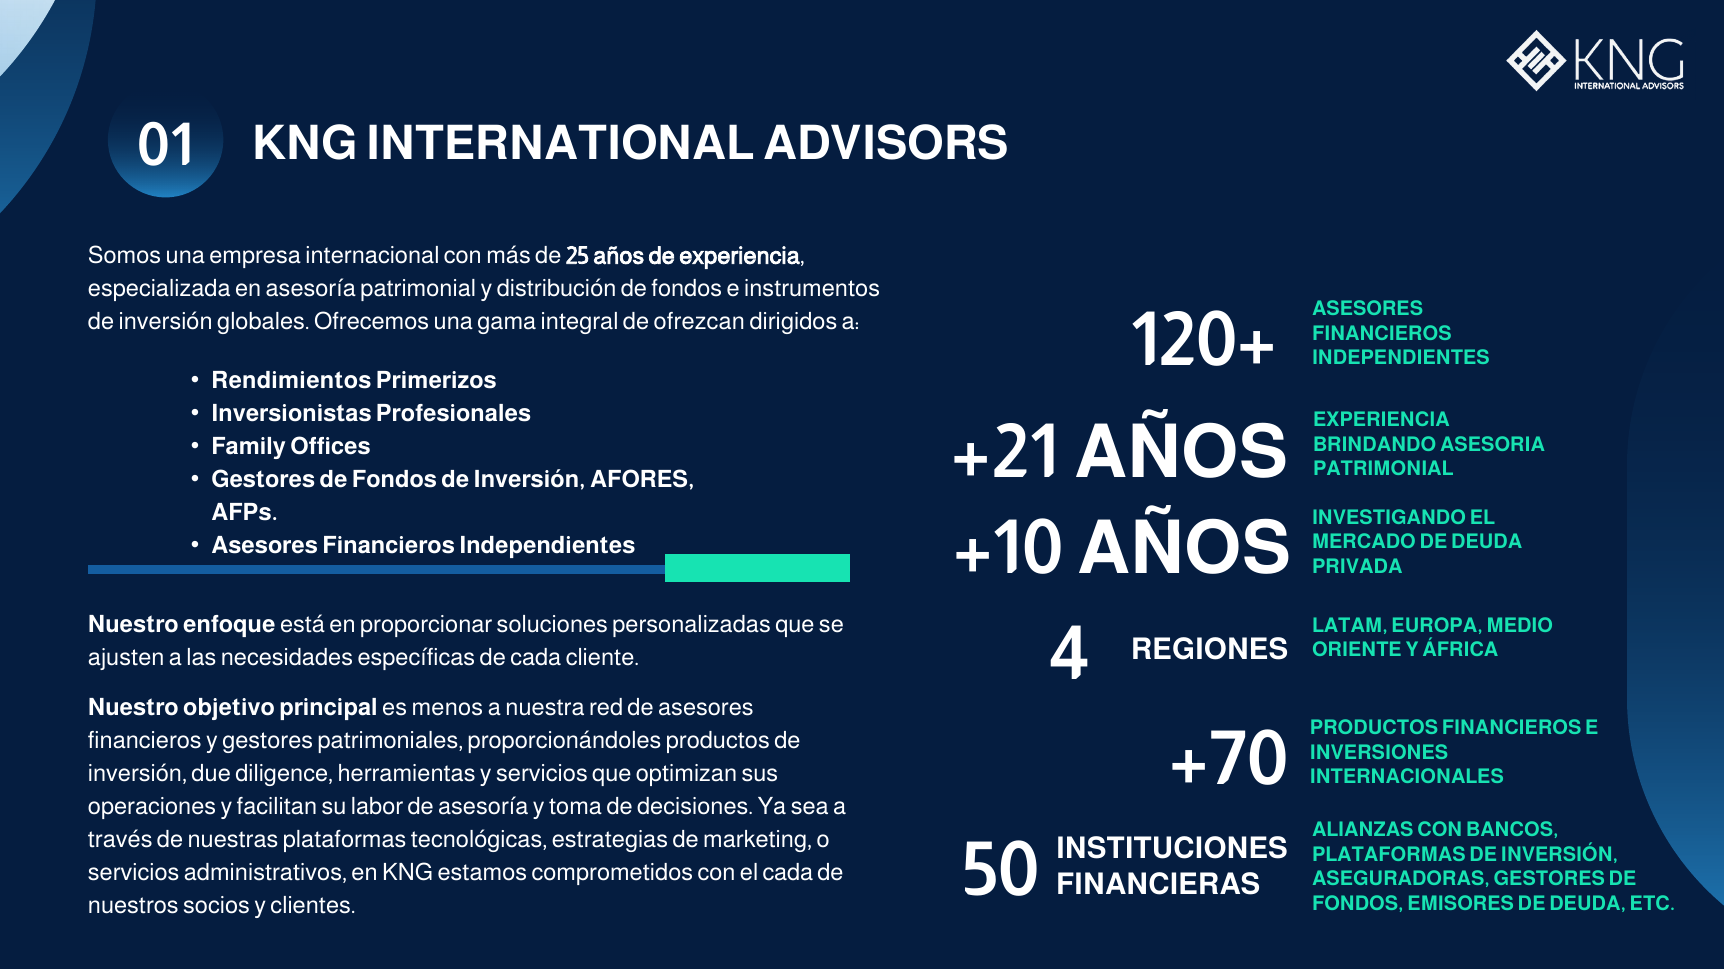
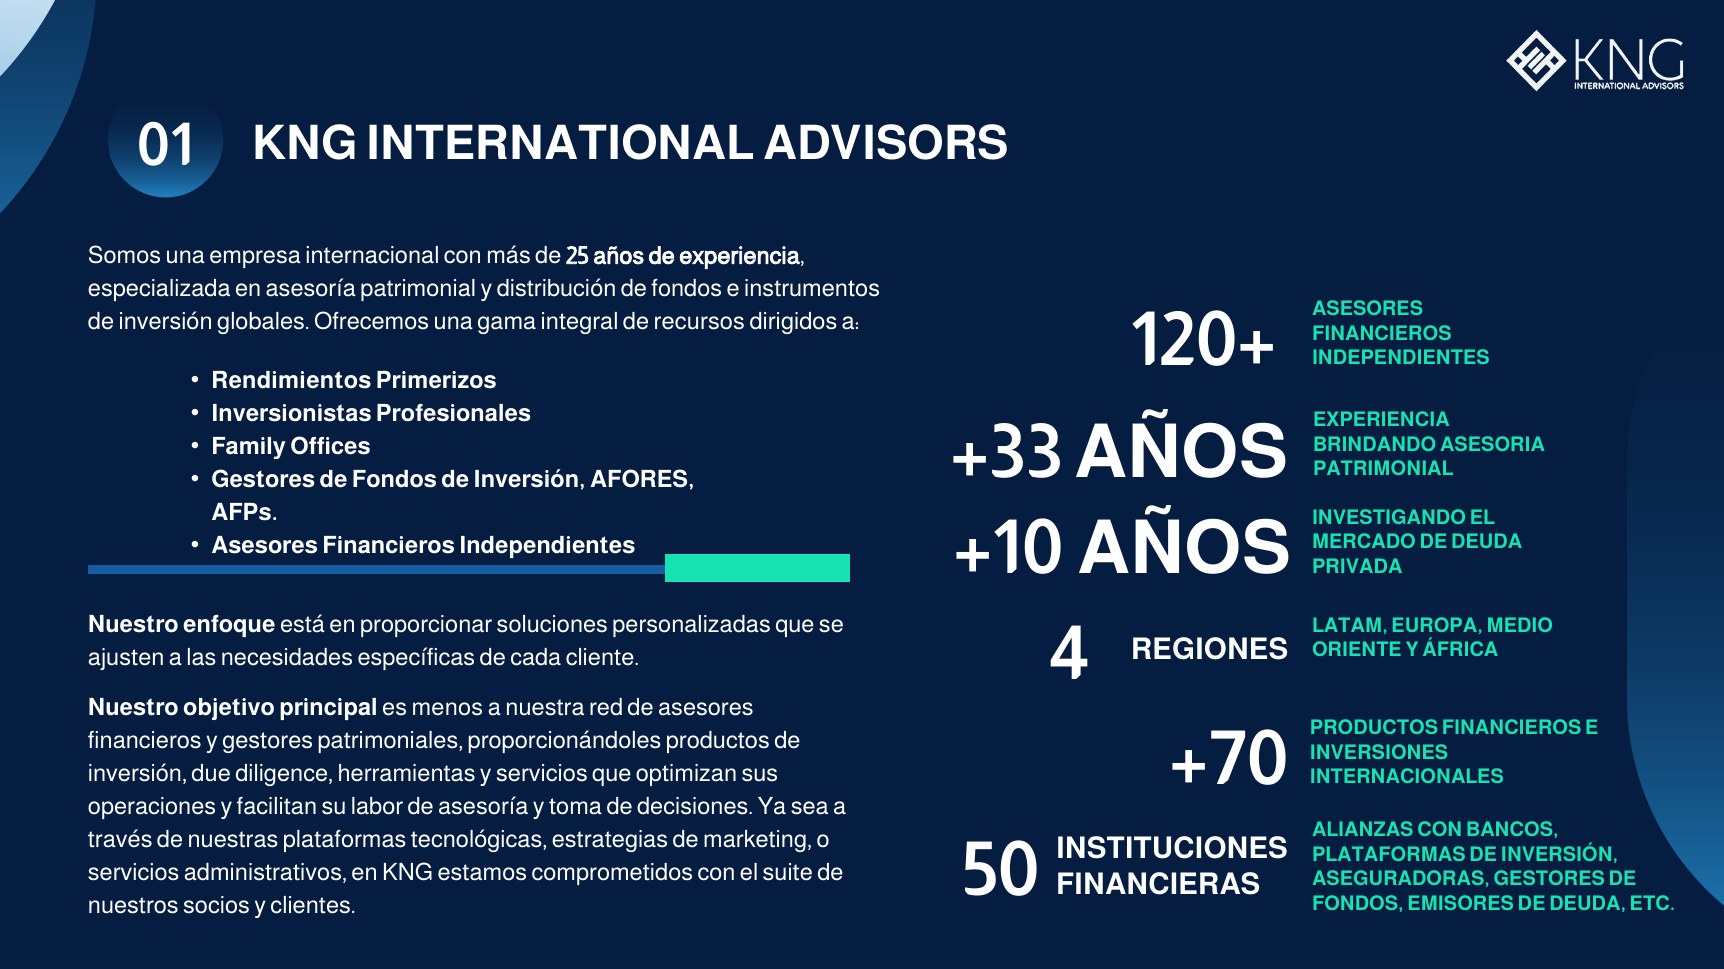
ofrezcan: ofrezcan -> recursos
+21: +21 -> +33
el cada: cada -> suite
